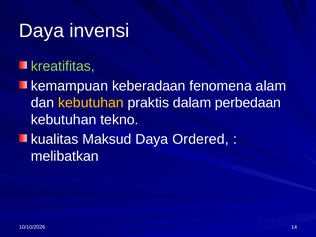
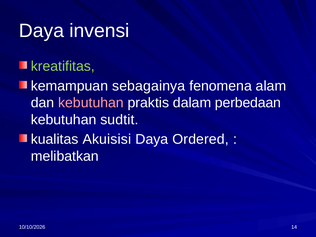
keberadaan: keberadaan -> sebagainya
kebutuhan at (91, 103) colour: yellow -> pink
tekno: tekno -> sudtit
Maksud: Maksud -> Akuisisi
